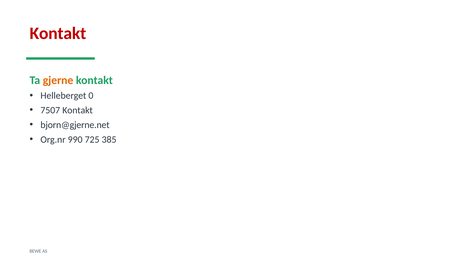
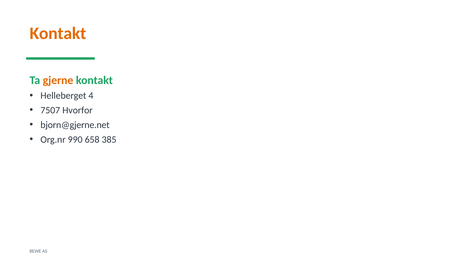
Kontakt at (58, 33) colour: red -> orange
0: 0 -> 4
7507 Kontakt: Kontakt -> Hvorfor
725: 725 -> 658
